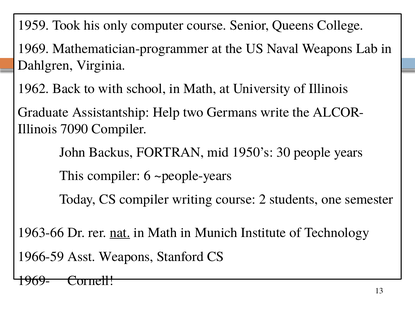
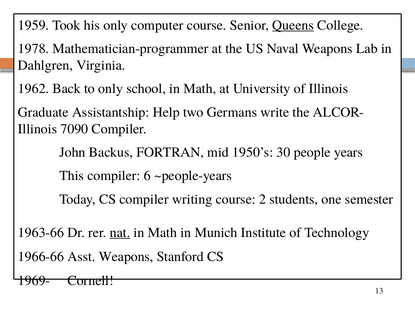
Queens underline: none -> present
1969: 1969 -> 1978
to with: with -> only
1966-59: 1966-59 -> 1966-66
